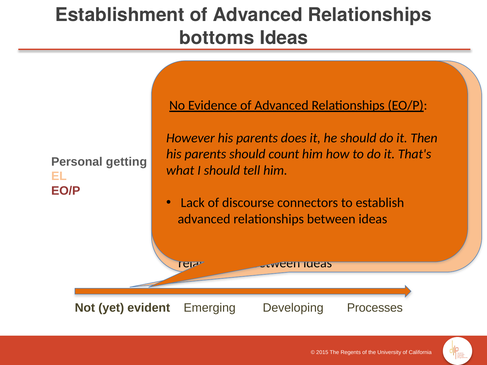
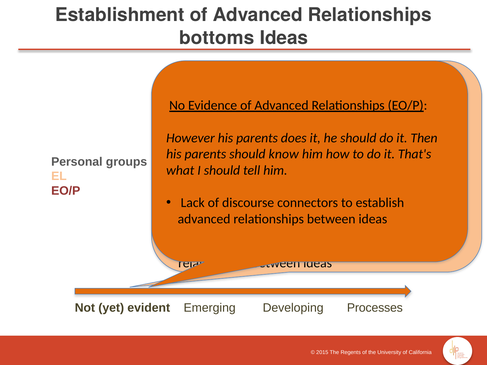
count: count -> know
getting: getting -> groups
